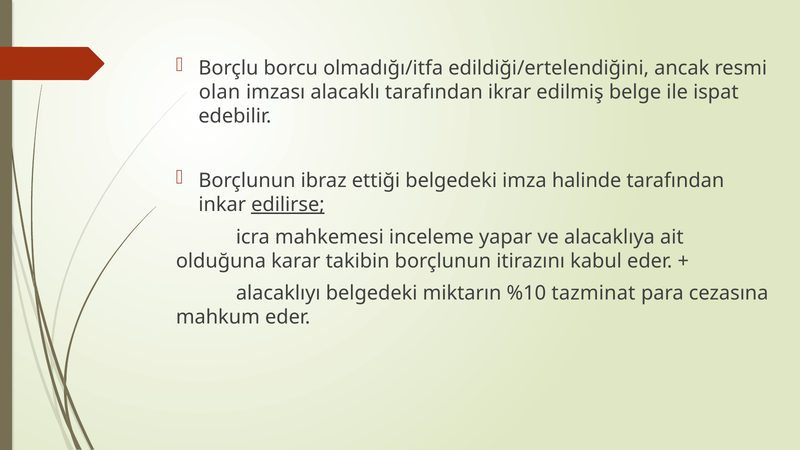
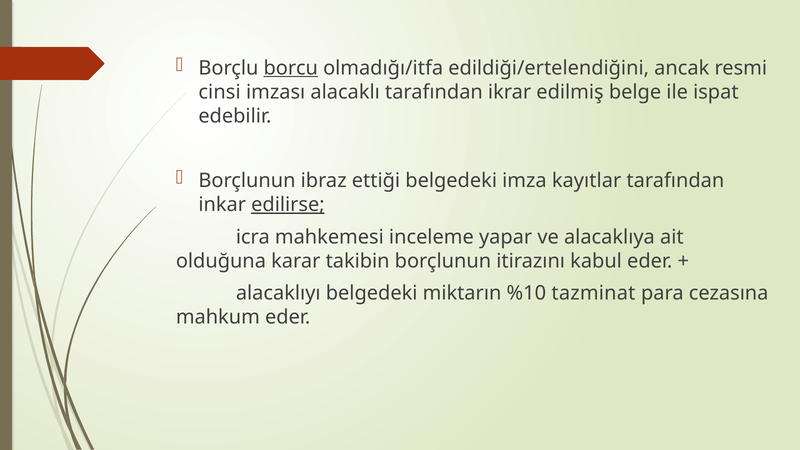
borcu underline: none -> present
olan: olan -> cinsi
halinde: halinde -> kayıtlar
